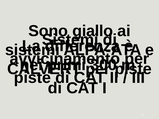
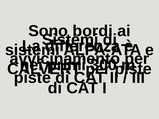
giallo: giallo -> bordi
